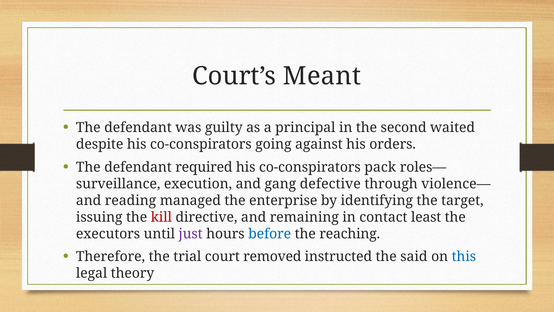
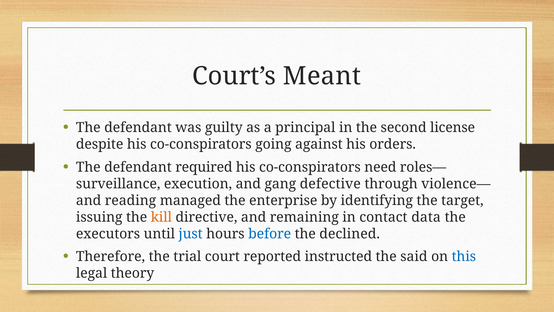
waited: waited -> license
pack: pack -> need
kill colour: red -> orange
least: least -> data
just colour: purple -> blue
reaching: reaching -> declined
removed: removed -> reported
